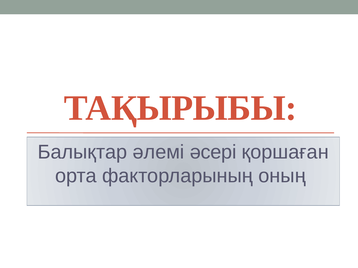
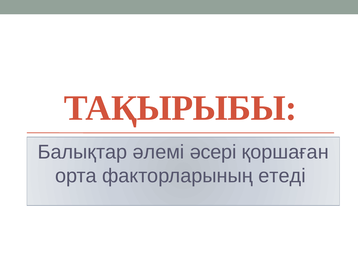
оның: оның -> етеді
